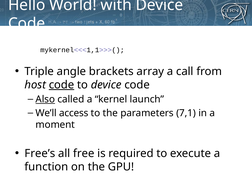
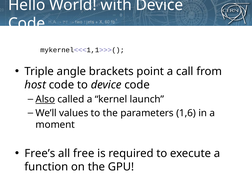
array: array -> point
code at (62, 85) underline: present -> none
access: access -> values
7,1: 7,1 -> 1,6
